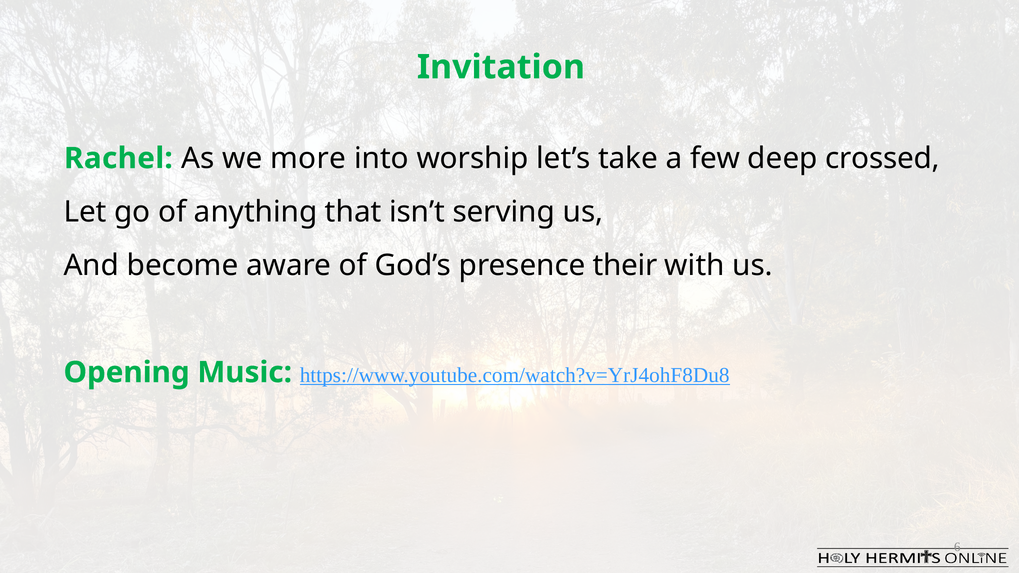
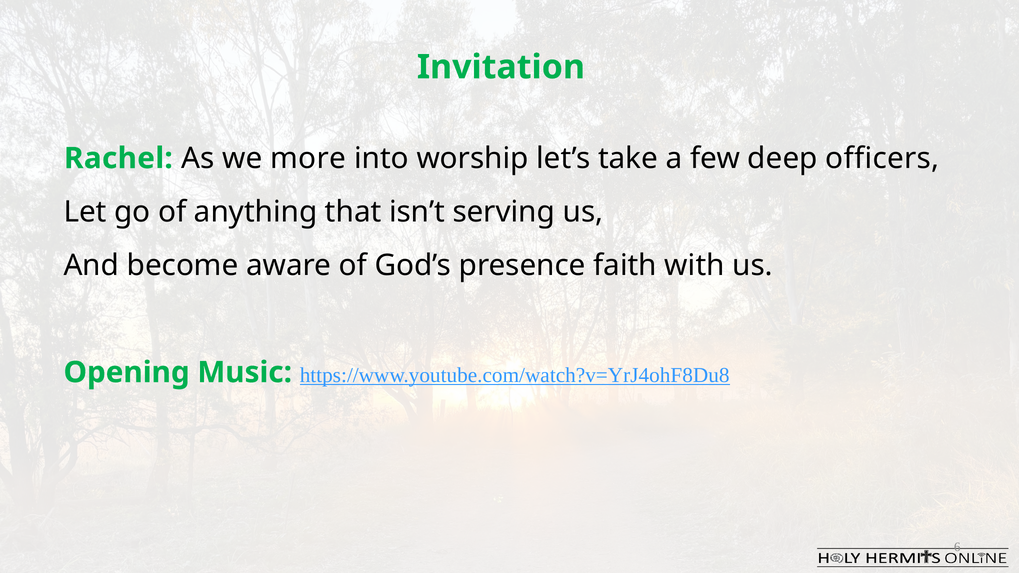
crossed: crossed -> officers
their: their -> faith
